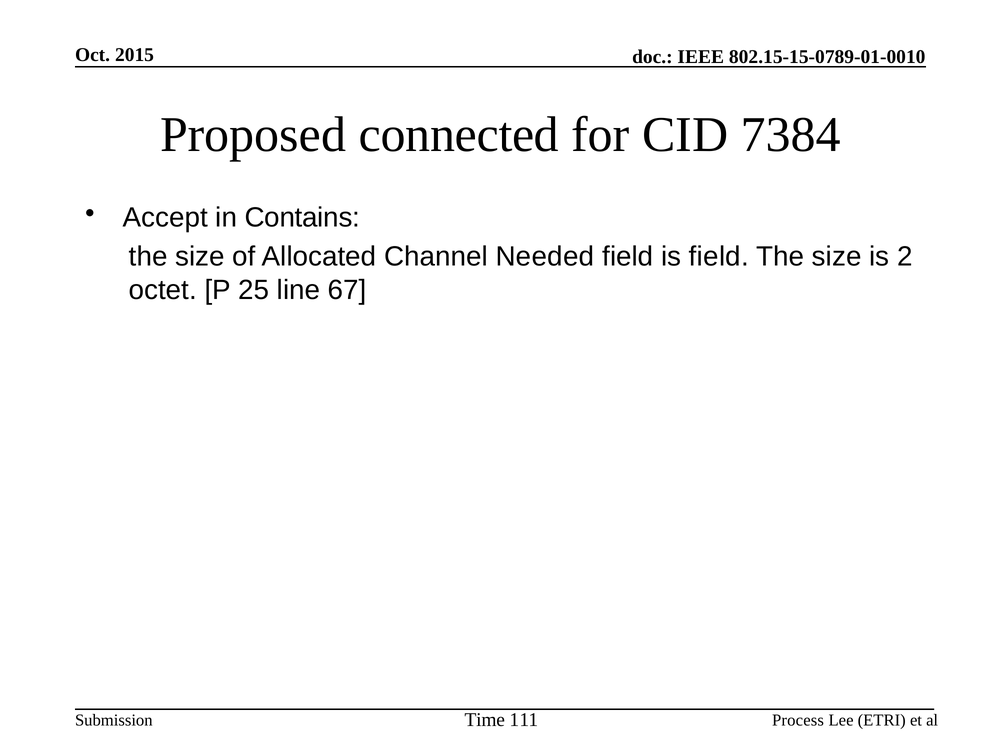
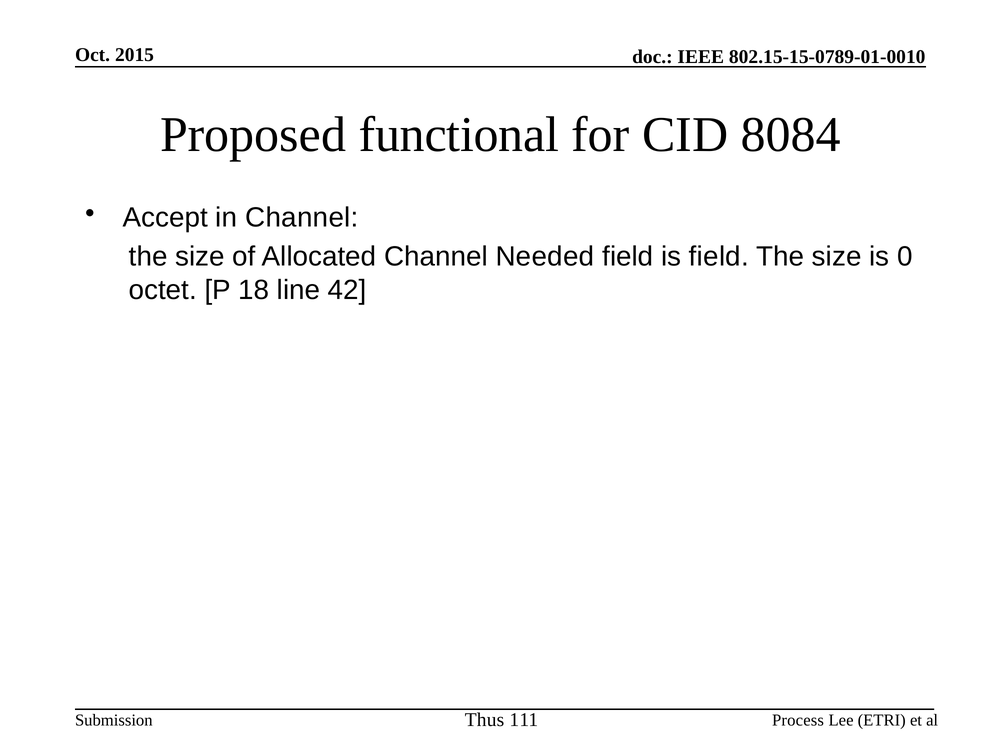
connected: connected -> functional
7384: 7384 -> 8084
in Contains: Contains -> Channel
2: 2 -> 0
25: 25 -> 18
67: 67 -> 42
Time: Time -> Thus
